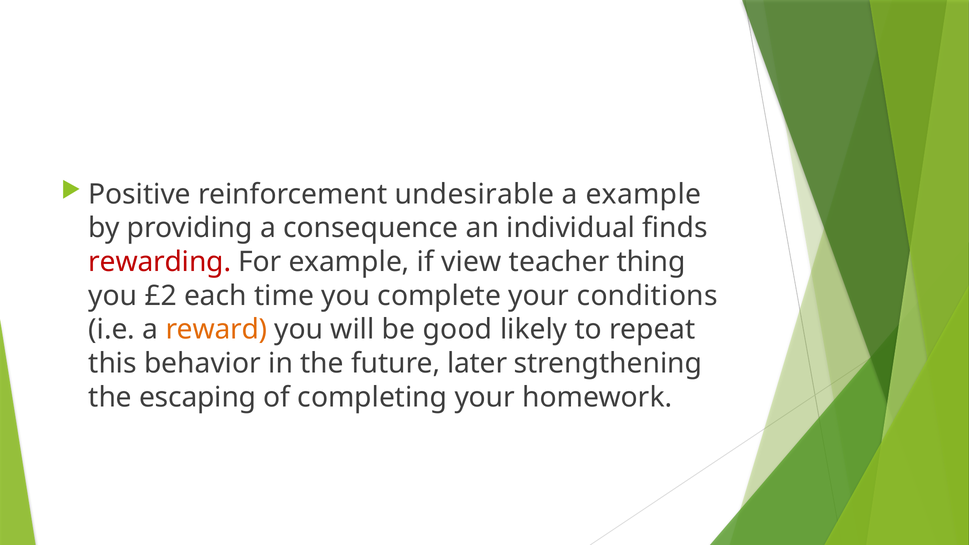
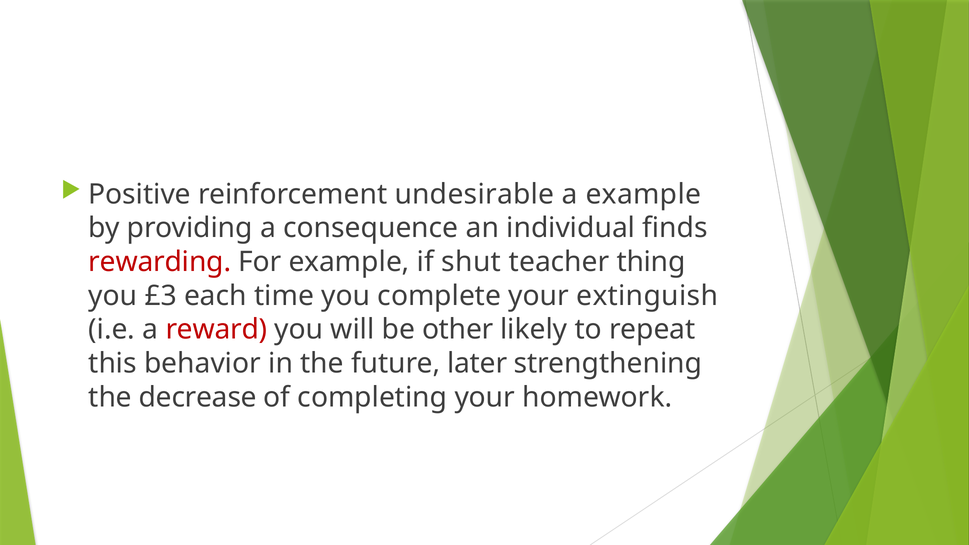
view: view -> shut
£2: £2 -> £3
conditions: conditions -> extinguish
reward colour: orange -> red
good: good -> other
escaping: escaping -> decrease
